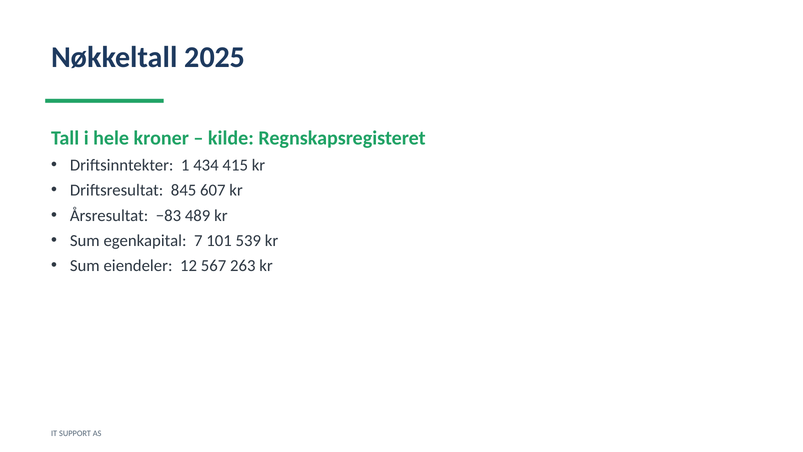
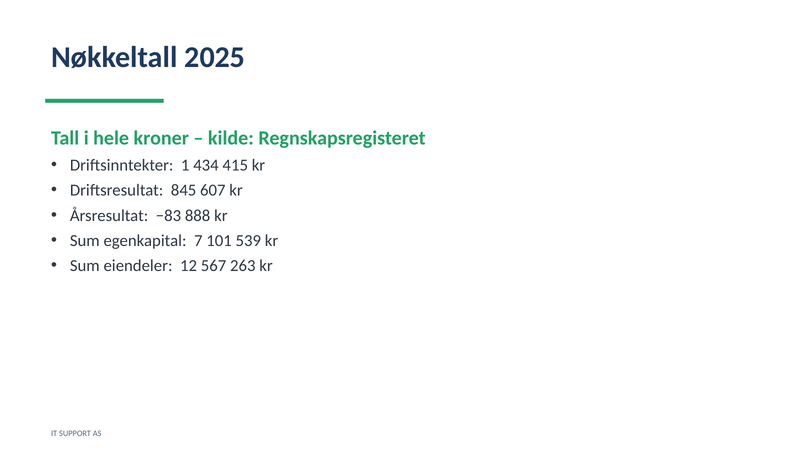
489: 489 -> 888
